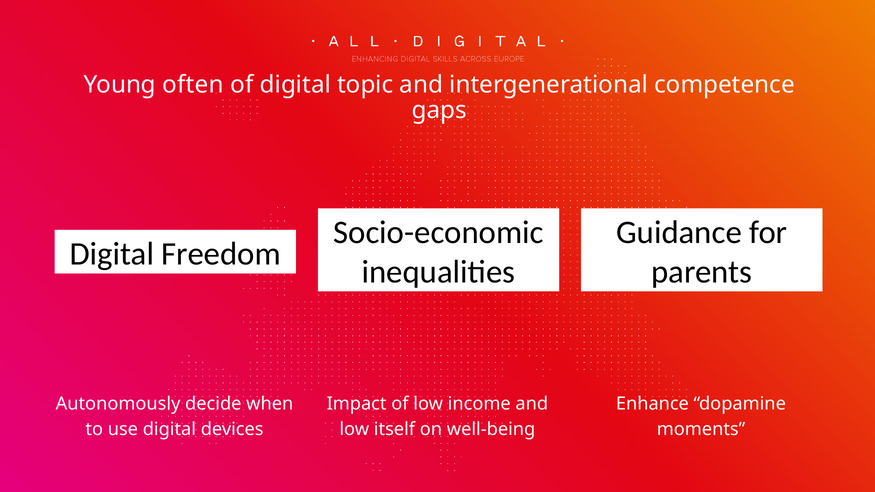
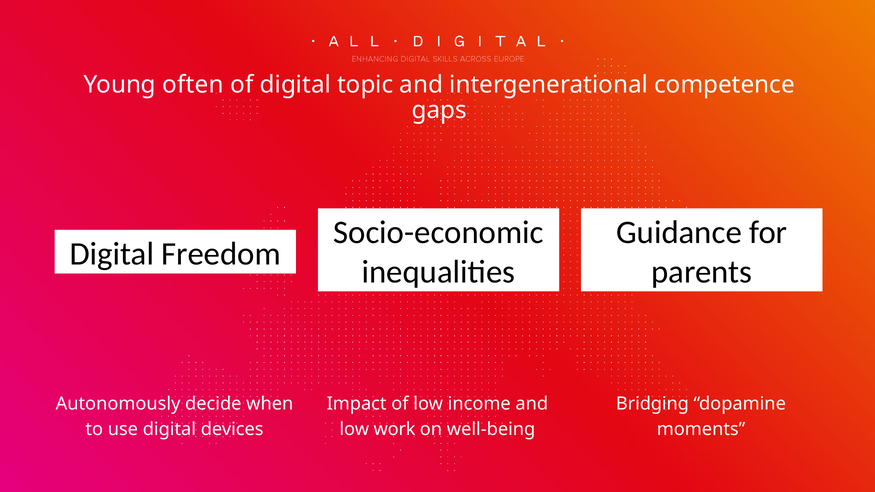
Enhance: Enhance -> Bridging
itself: itself -> work
